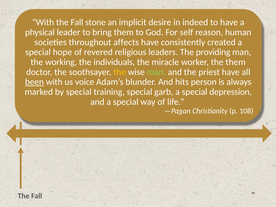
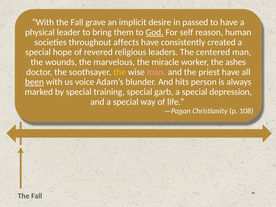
stone: stone -> grave
indeed: indeed -> passed
God underline: none -> present
providing: providing -> centered
working: working -> wounds
individuals: individuals -> marvelous
the them: them -> ashes
man at (156, 72) colour: light green -> pink
